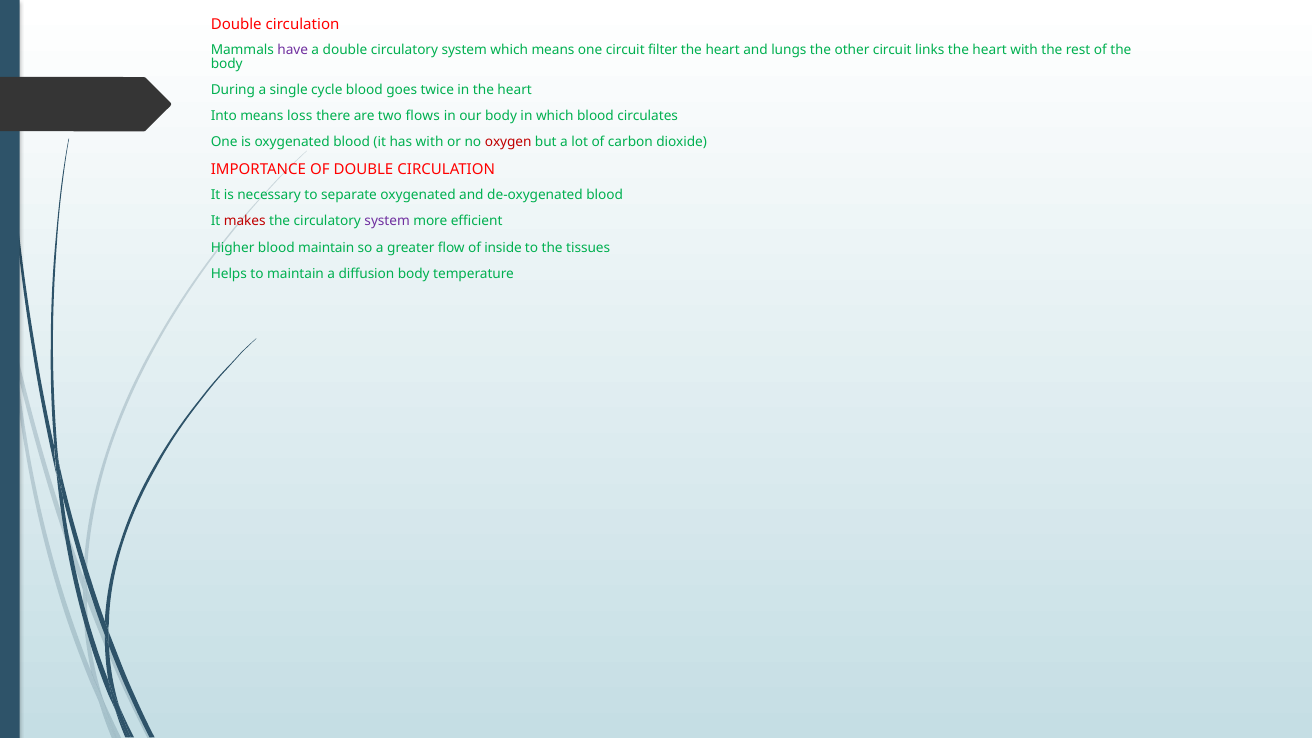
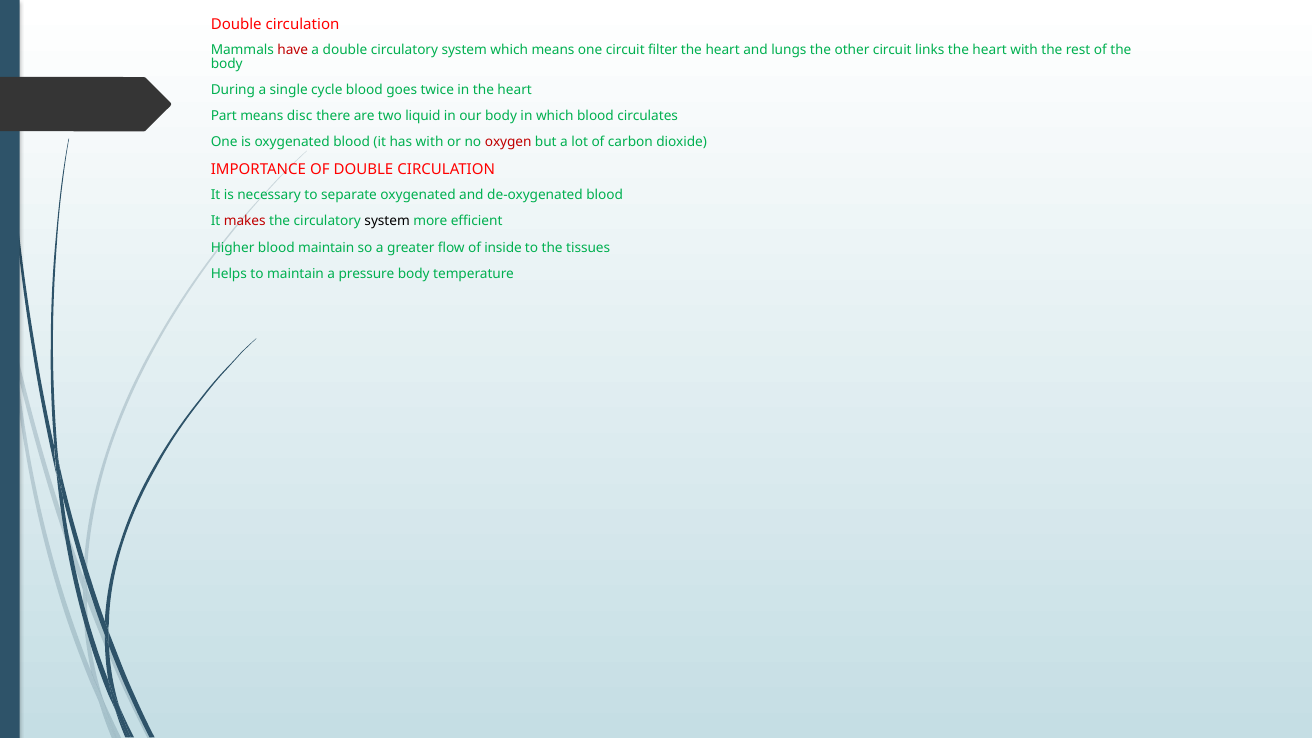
have colour: purple -> red
Into: Into -> Part
loss: loss -> disc
flows: flows -> liquid
system at (387, 221) colour: purple -> black
diffusion: diffusion -> pressure
